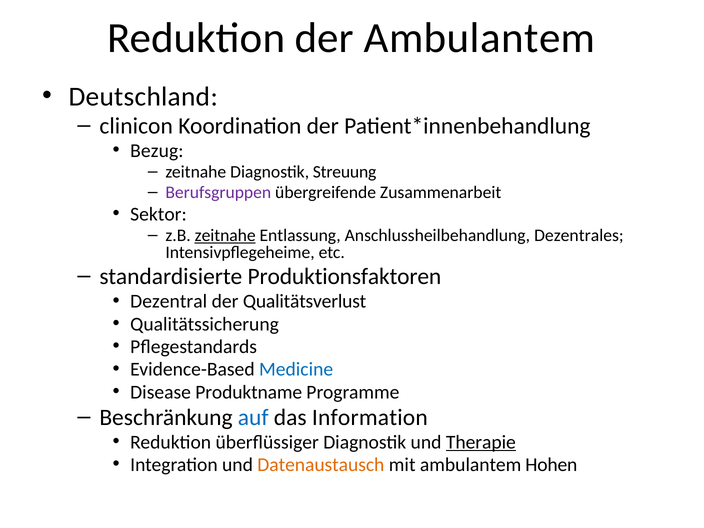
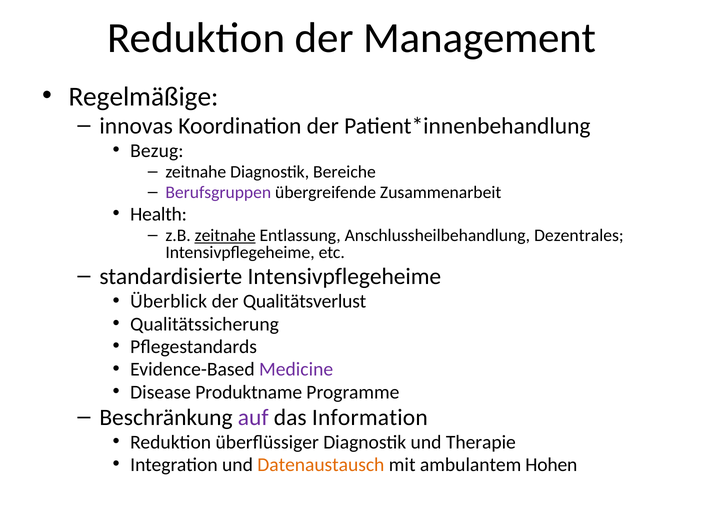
der Ambulantem: Ambulantem -> Management
Deutschland: Deutschland -> Regelmäßige
clinicon: clinicon -> innovas
Streuung: Streuung -> Bereiche
Sektor: Sektor -> Health
standardisierte Produktionsfaktoren: Produktionsfaktoren -> Intensivpflegeheime
Dezentral: Dezentral -> Überblick
Medicine colour: blue -> purple
auf colour: blue -> purple
Therapie underline: present -> none
